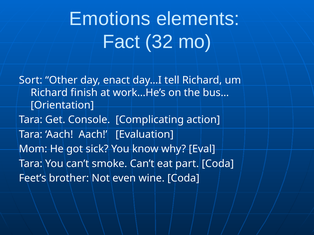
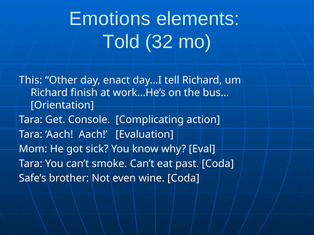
Fact: Fact -> Told
Sort: Sort -> This
part: part -> past
Feet’s: Feet’s -> Safe’s
